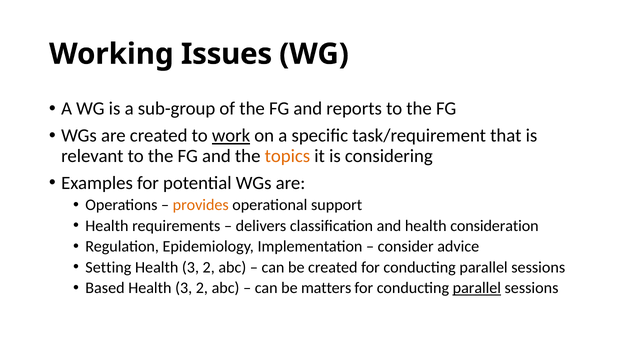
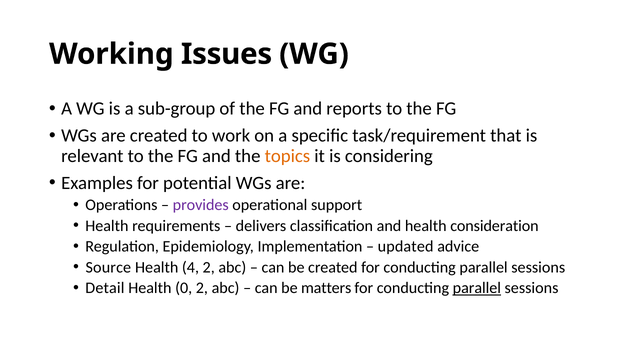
work underline: present -> none
provides colour: orange -> purple
consider: consider -> updated
Setting: Setting -> Source
3 at (190, 267): 3 -> 4
Based: Based -> Detail
3 at (184, 288): 3 -> 0
